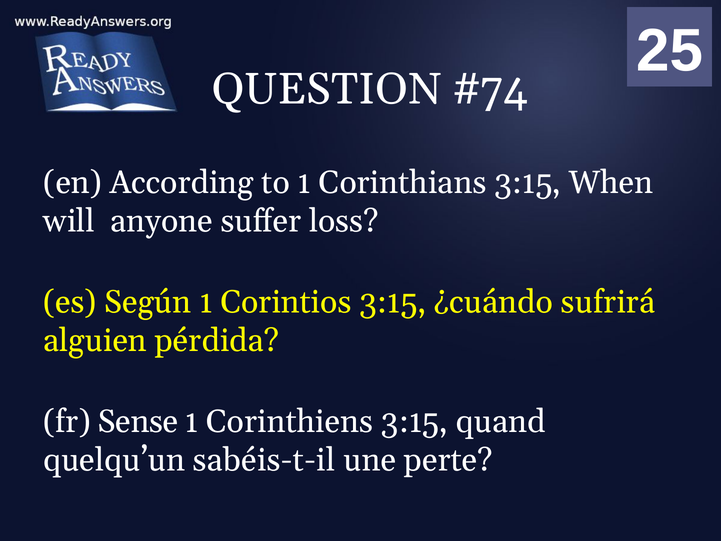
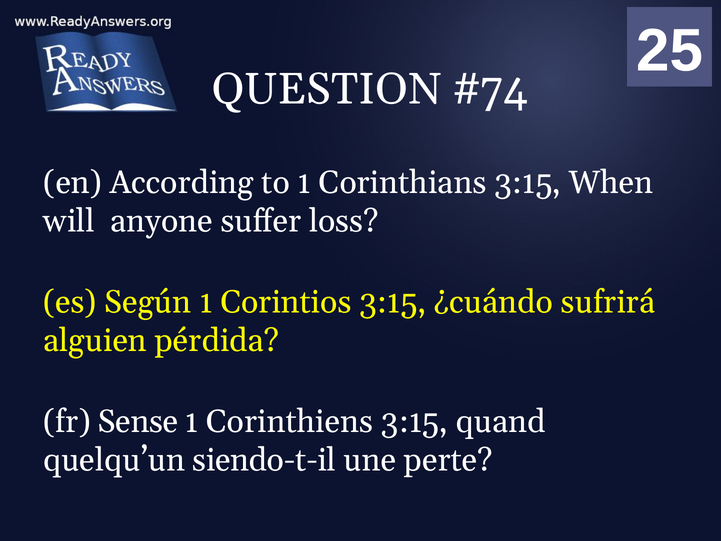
sabéis-t-il: sabéis-t-il -> siendo-t-il
